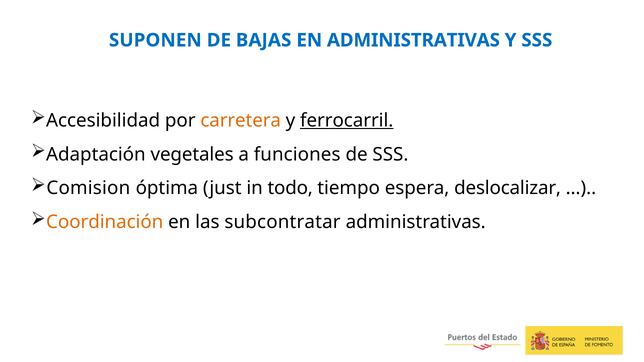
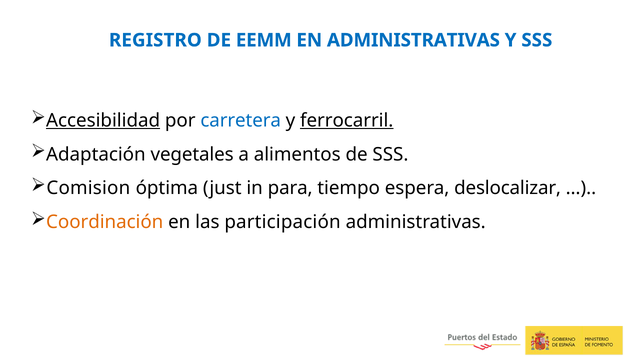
SUPONEN: SUPONEN -> REGISTRO
BAJAS: BAJAS -> EEMM
Accesibilidad underline: none -> present
carretera colour: orange -> blue
funciones: funciones -> alimentos
todo: todo -> para
subcontratar: subcontratar -> participación
